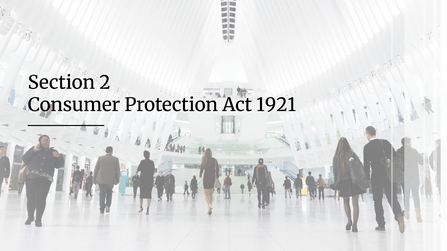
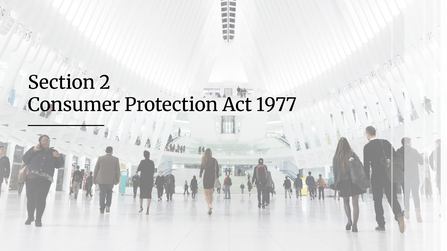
1921: 1921 -> 1977
